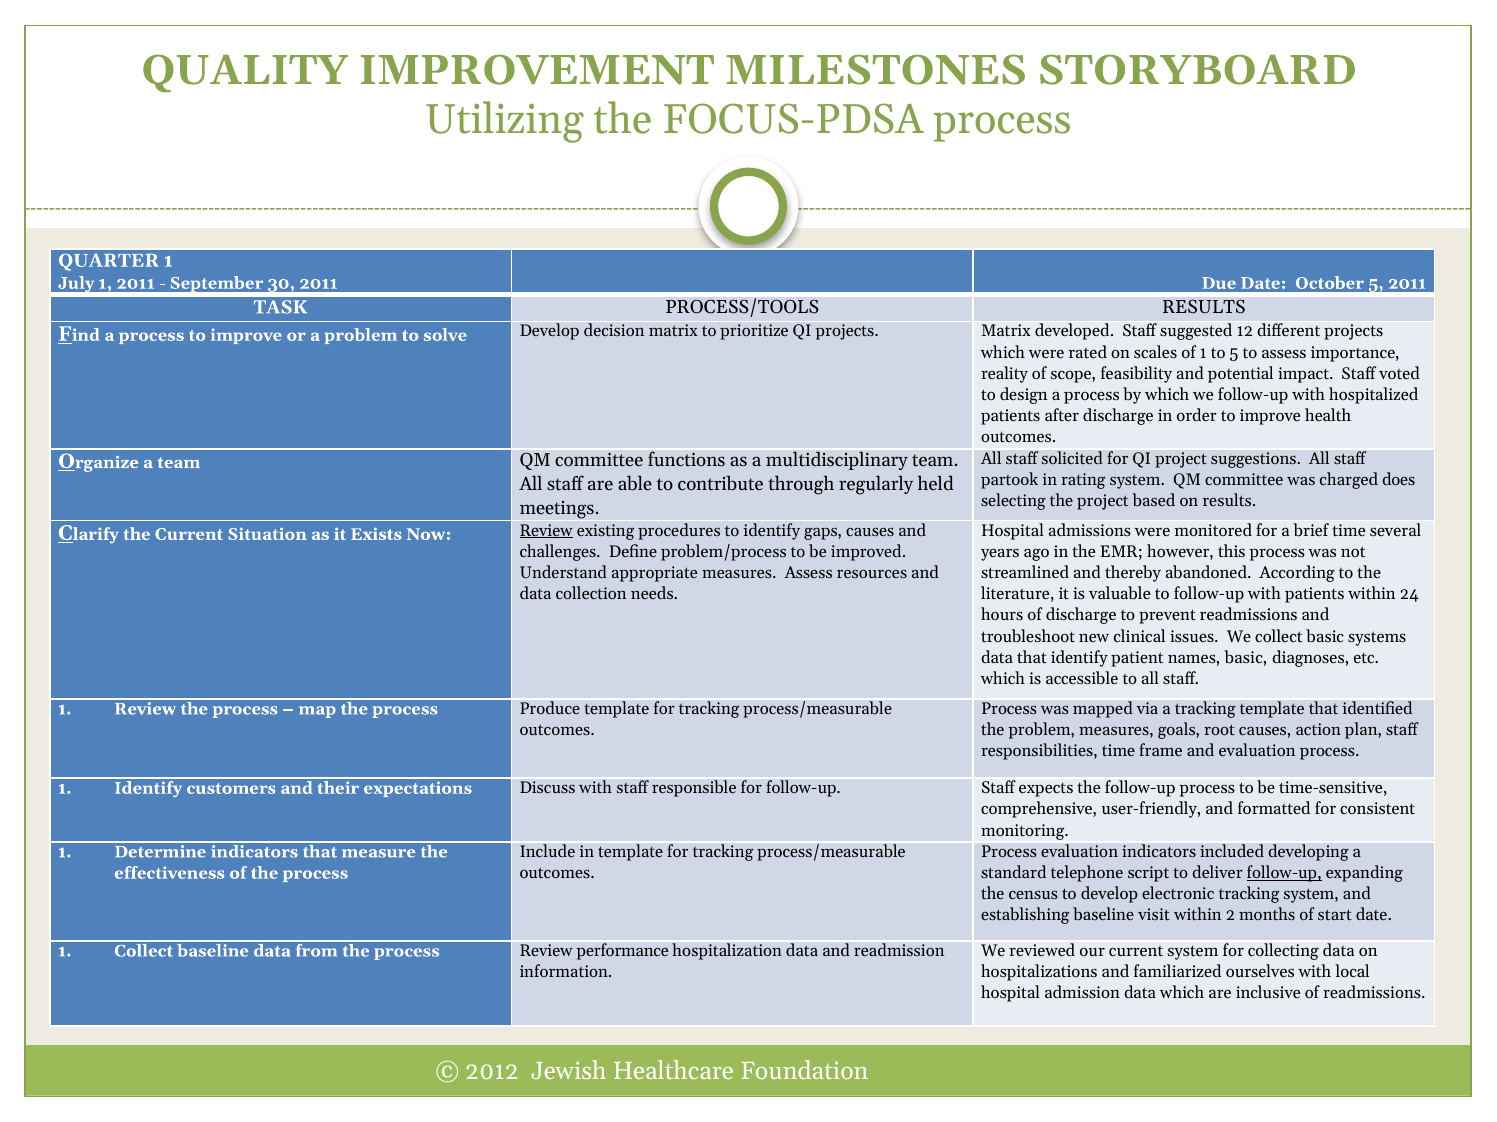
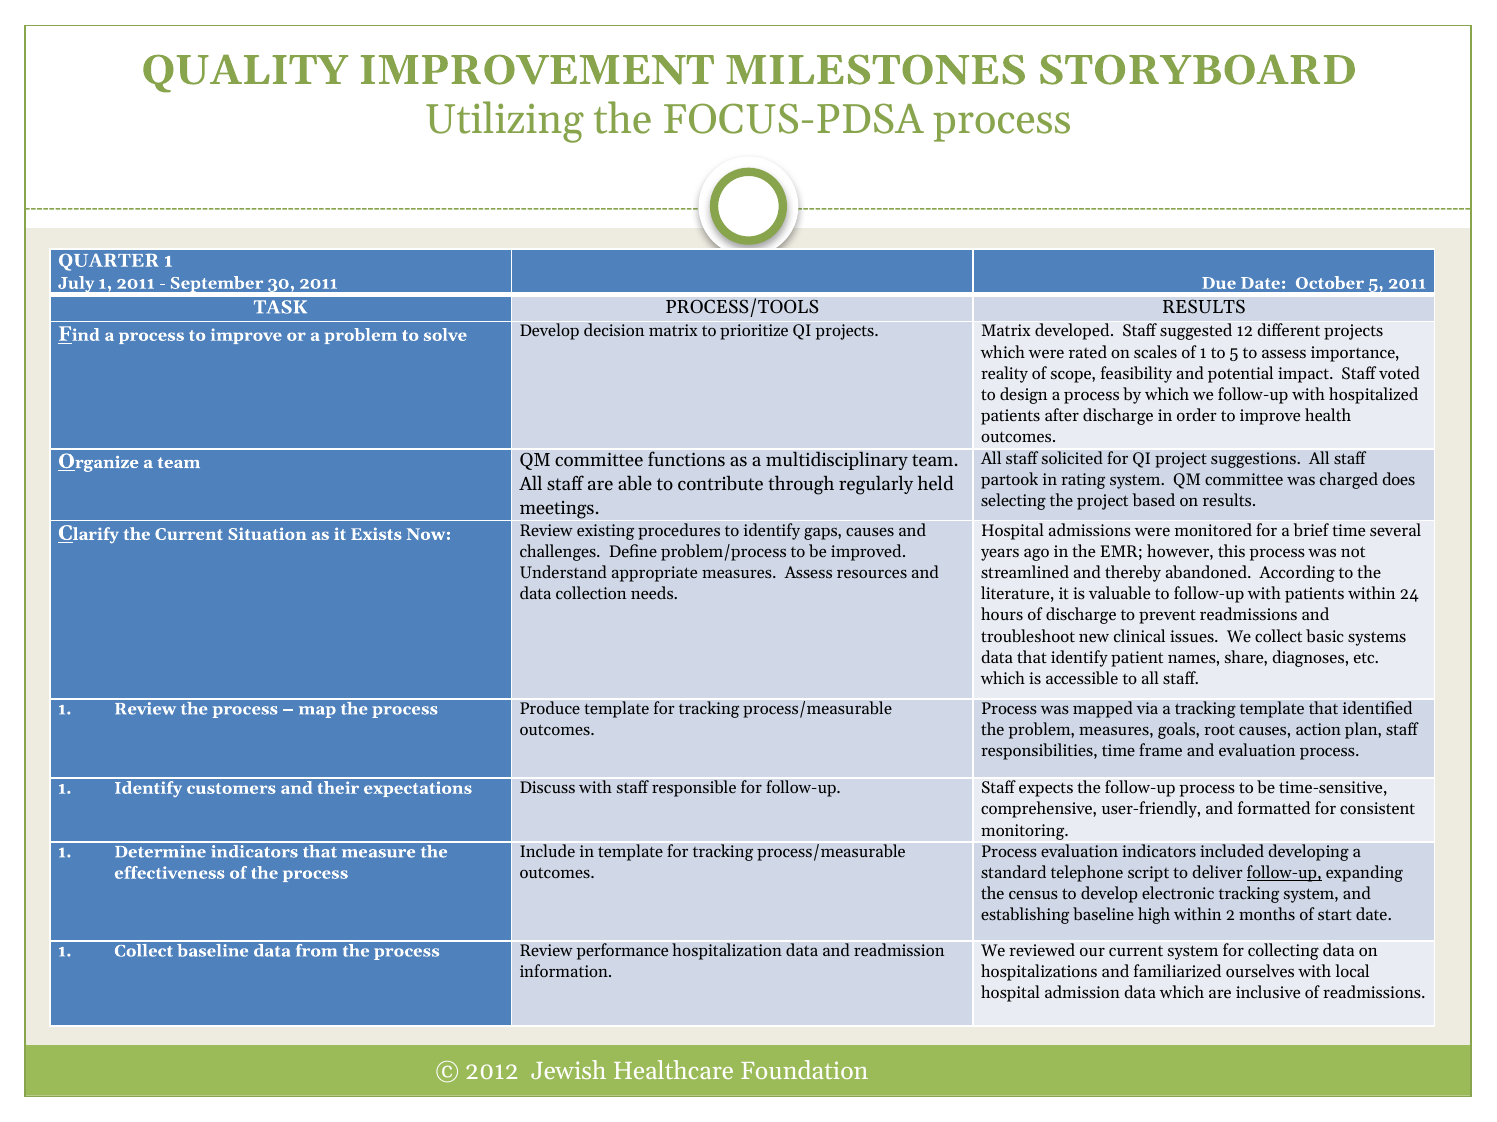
Review at (546, 531) underline: present -> none
names basic: basic -> share
visit: visit -> high
